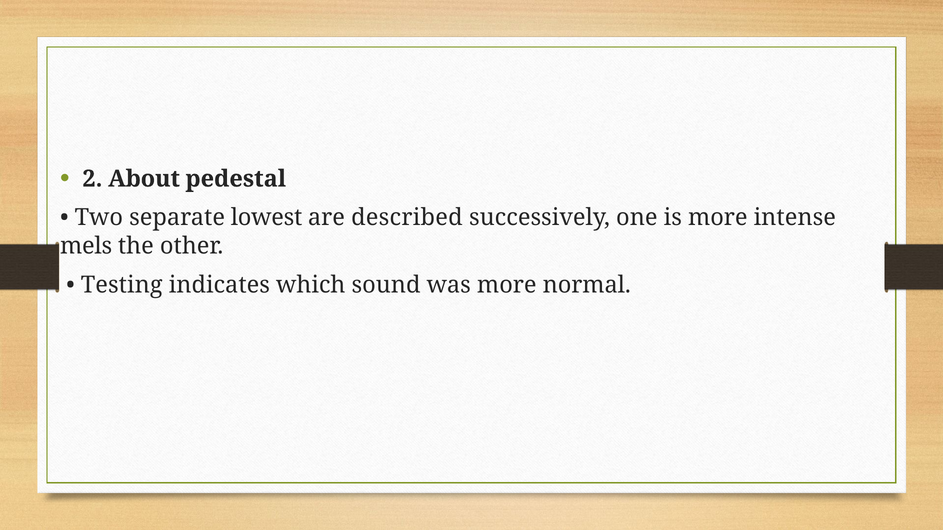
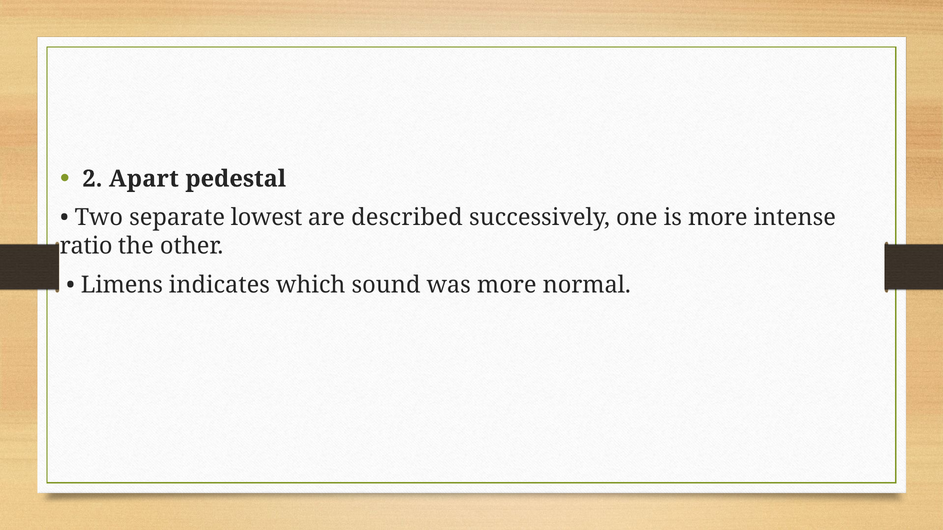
About: About -> Apart
mels: mels -> ratio
Testing: Testing -> Limens
